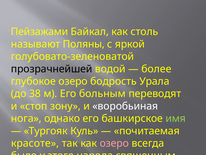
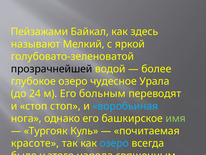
столь: столь -> здесь
Поляны: Поляны -> Мелкий
бодрость: бодрость -> чудесное
38: 38 -> 24
стоп зону: зону -> стоп
воробьиная colour: white -> light blue
озеро at (114, 143) colour: pink -> light blue
